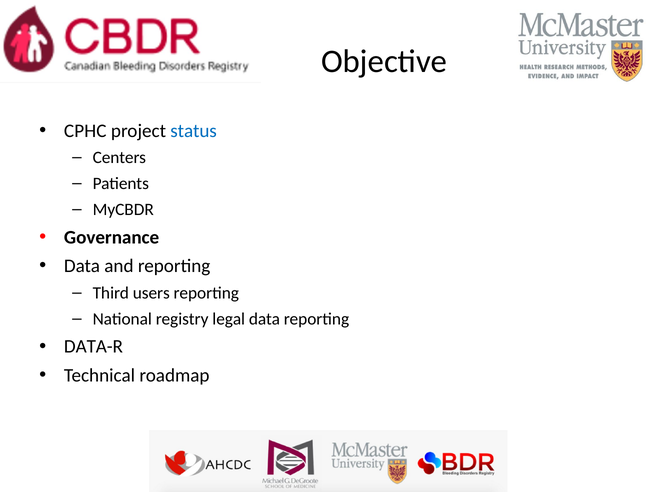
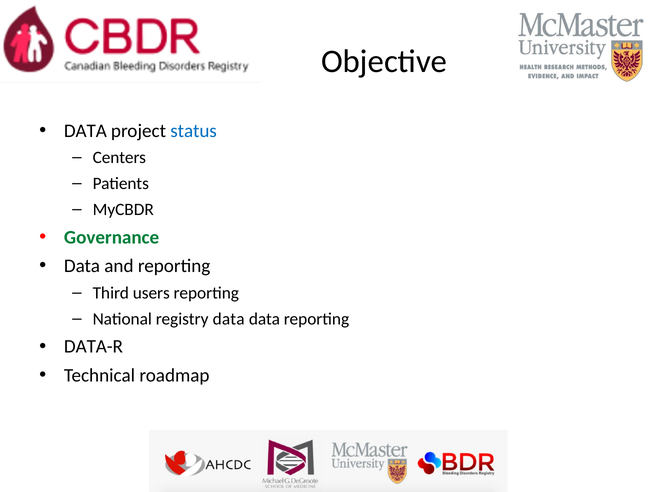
CPHC at (85, 131): CPHC -> DATA
Governance colour: black -> green
registry legal: legal -> data
